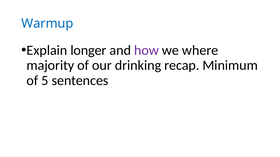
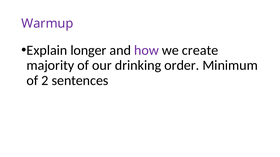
Warmup colour: blue -> purple
where: where -> create
recap: recap -> order
5: 5 -> 2
